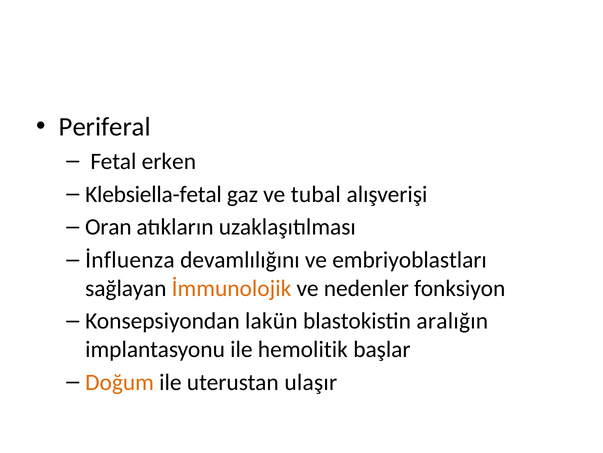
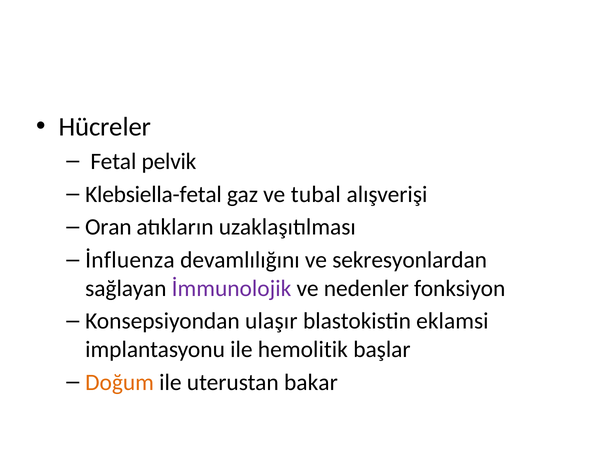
Periferal: Periferal -> Hücreler
erken: erken -> pelvik
embriyoblastları: embriyoblastları -> sekresyonlardan
İmmunolojik colour: orange -> purple
lakün: lakün -> ulaşır
aralığın: aralığın -> eklamsi
ulaşır: ulaşır -> bakar
